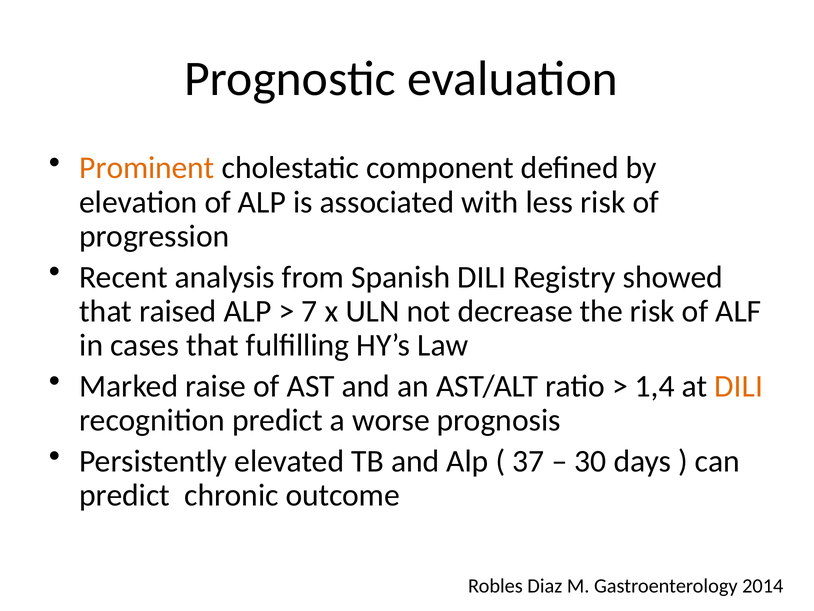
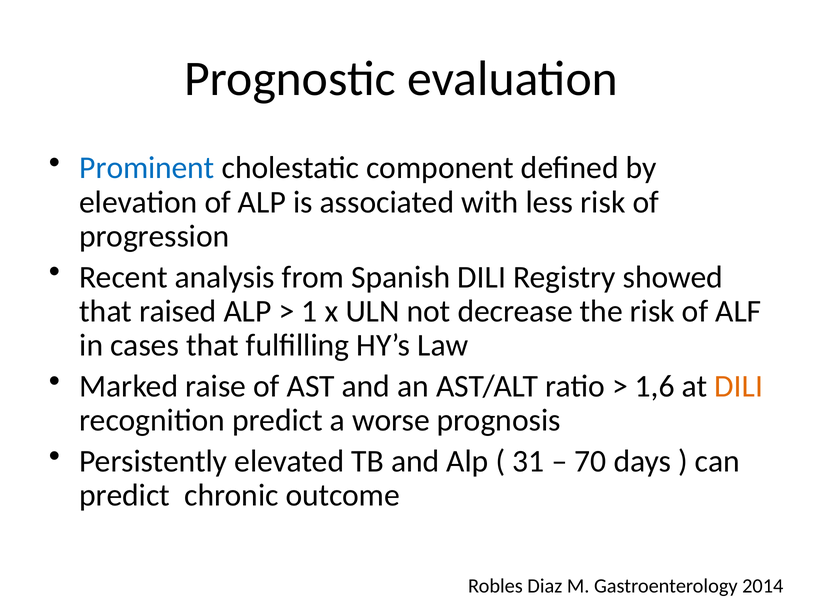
Prominent colour: orange -> blue
7: 7 -> 1
1,4: 1,4 -> 1,6
37: 37 -> 31
30: 30 -> 70
